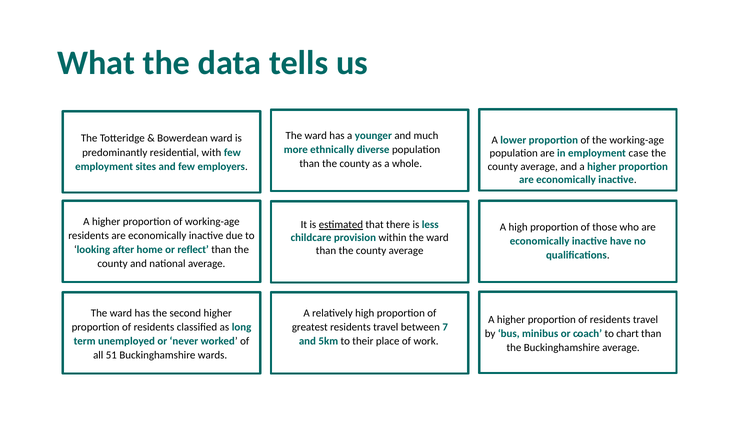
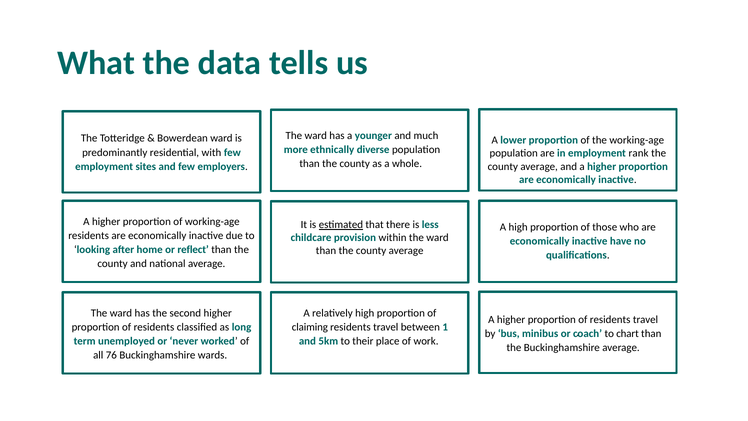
case: case -> rank
greatest: greatest -> claiming
7: 7 -> 1
51: 51 -> 76
